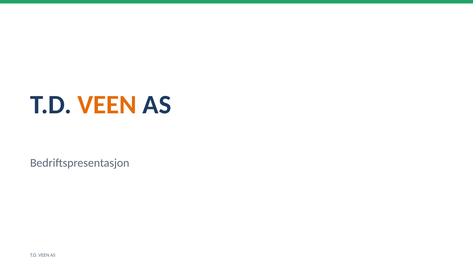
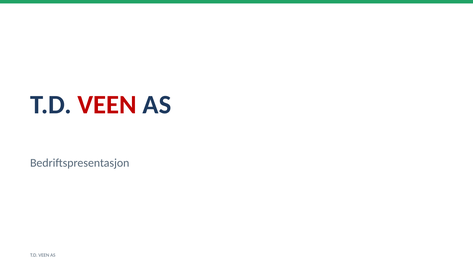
VEEN at (107, 105) colour: orange -> red
